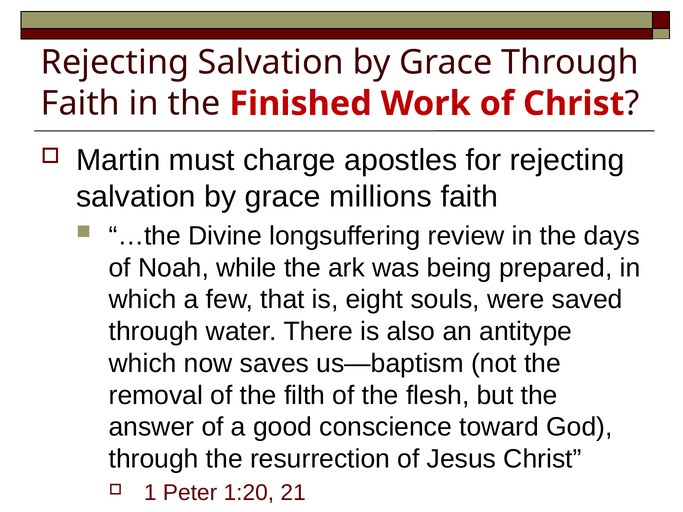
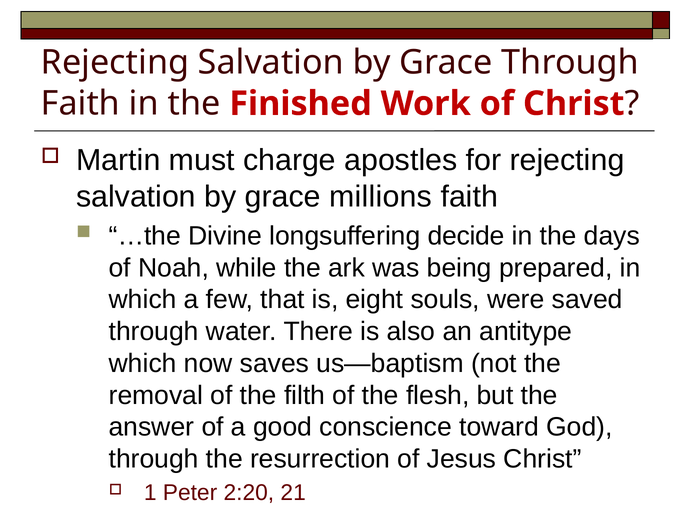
review: review -> decide
1:20: 1:20 -> 2:20
